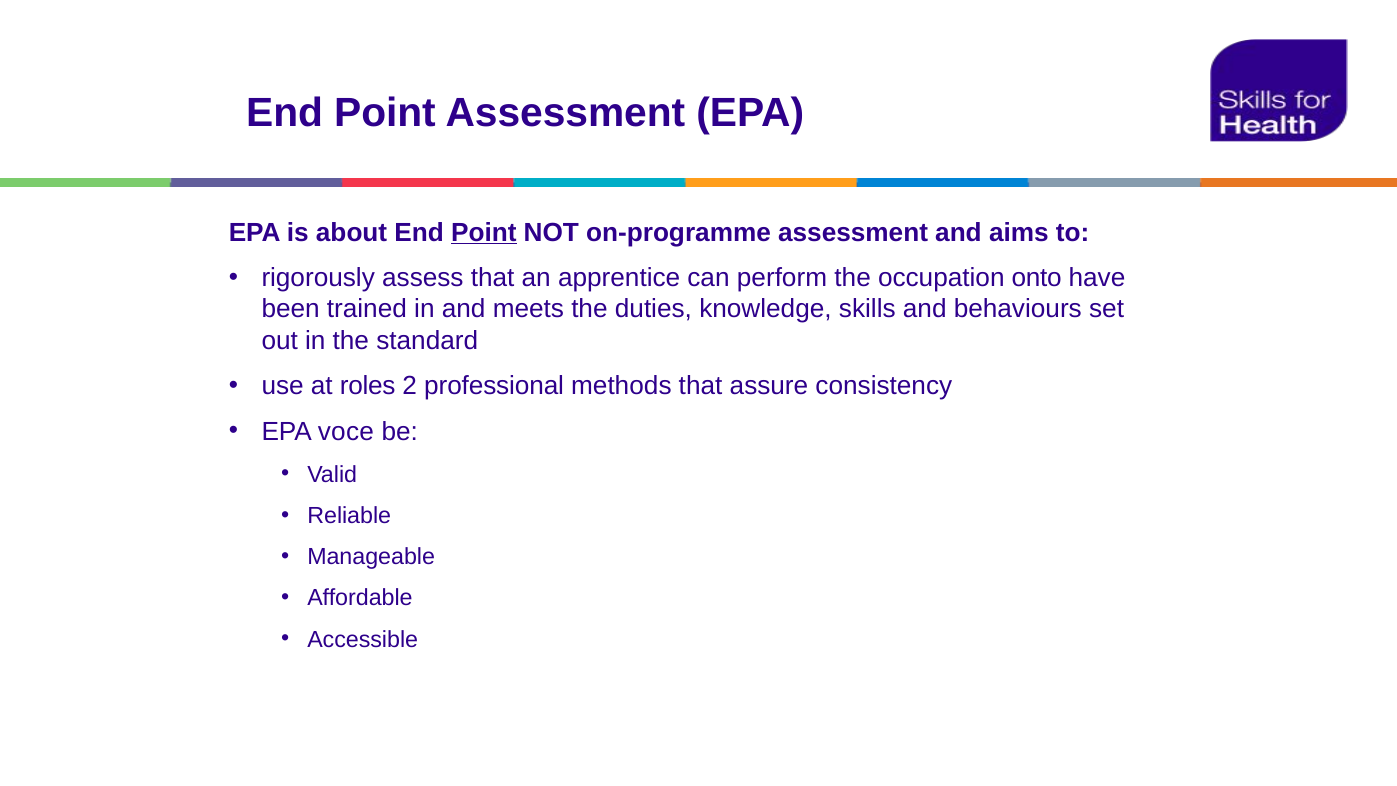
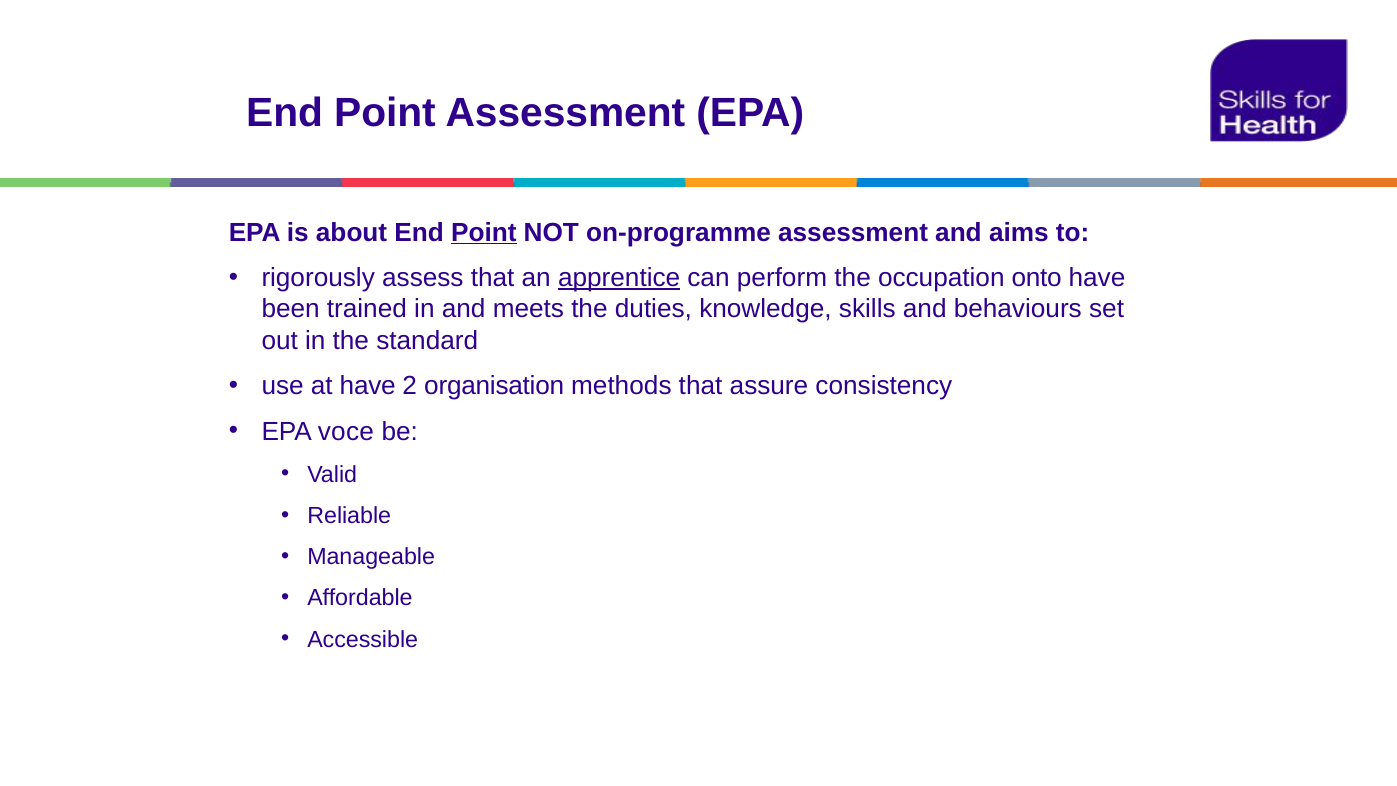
apprentice underline: none -> present
at roles: roles -> have
professional: professional -> organisation
